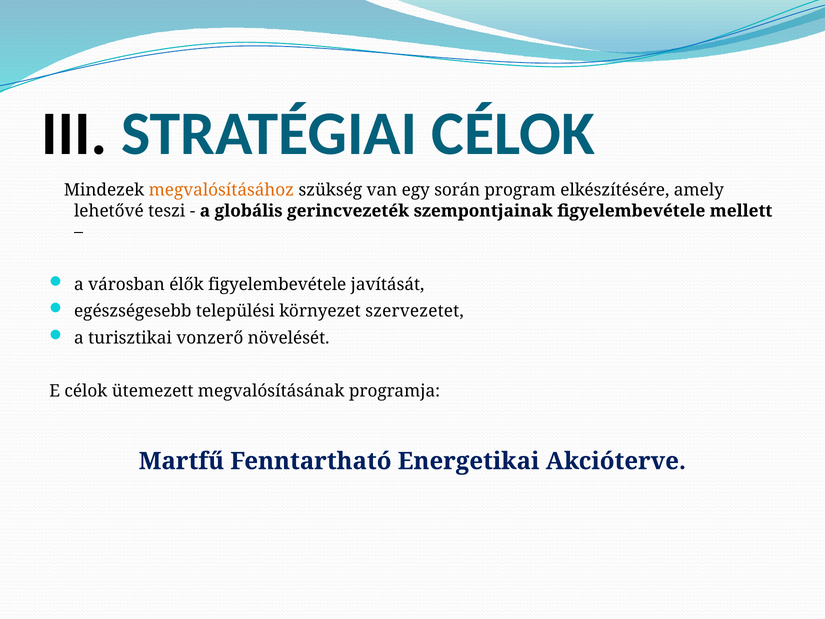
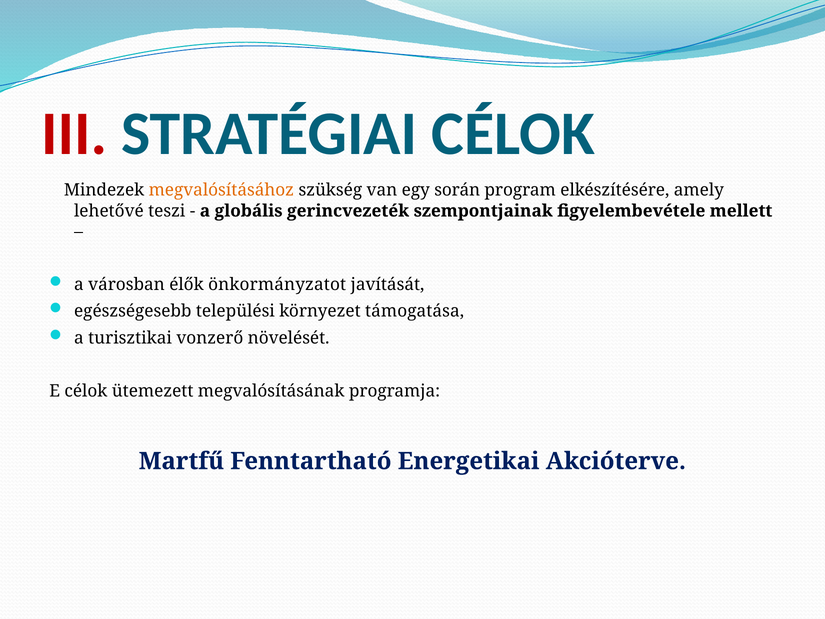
III colour: black -> red
élők figyelembevétele: figyelembevétele -> önkormányzatot
szervezetet: szervezetet -> támogatása
